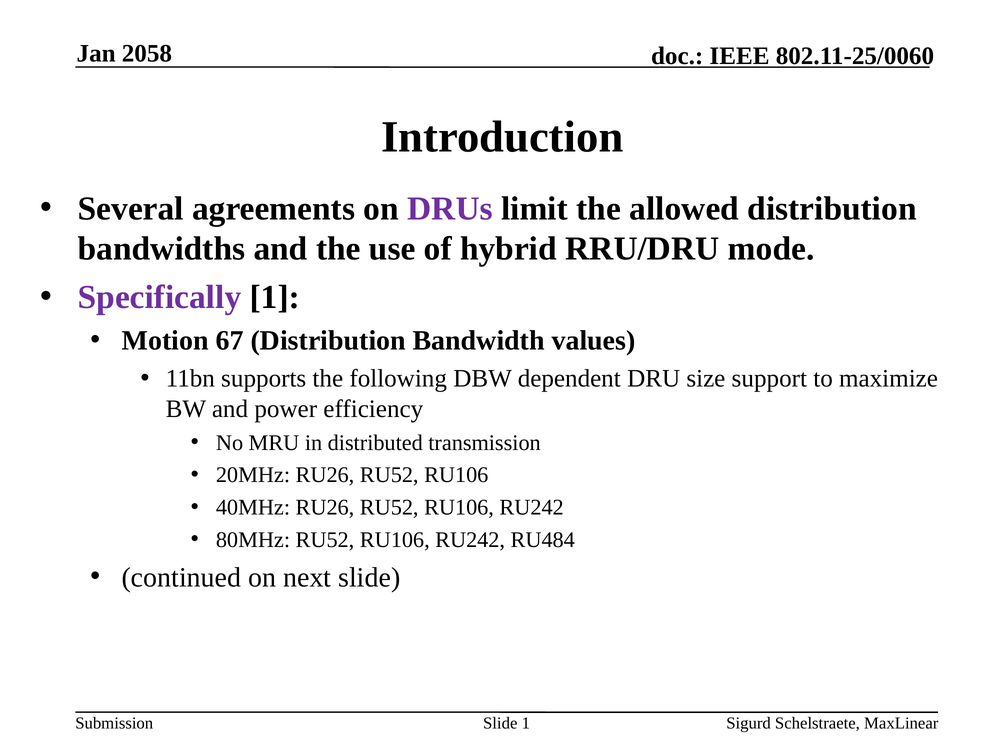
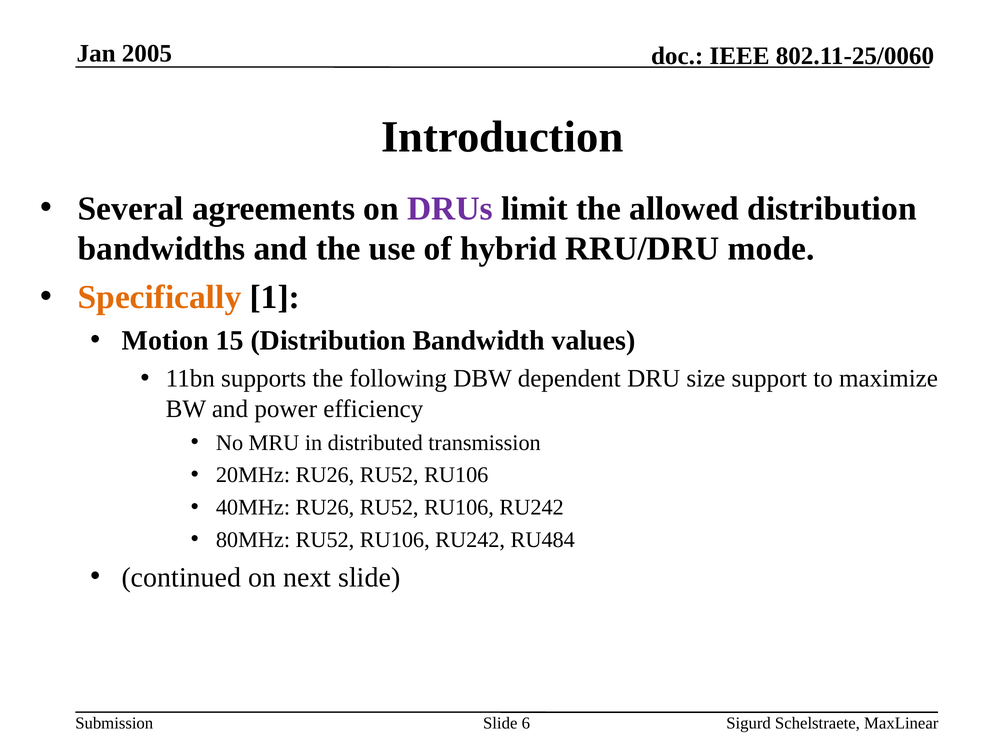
2058: 2058 -> 2005
Specifically colour: purple -> orange
67: 67 -> 15
Slide 1: 1 -> 6
